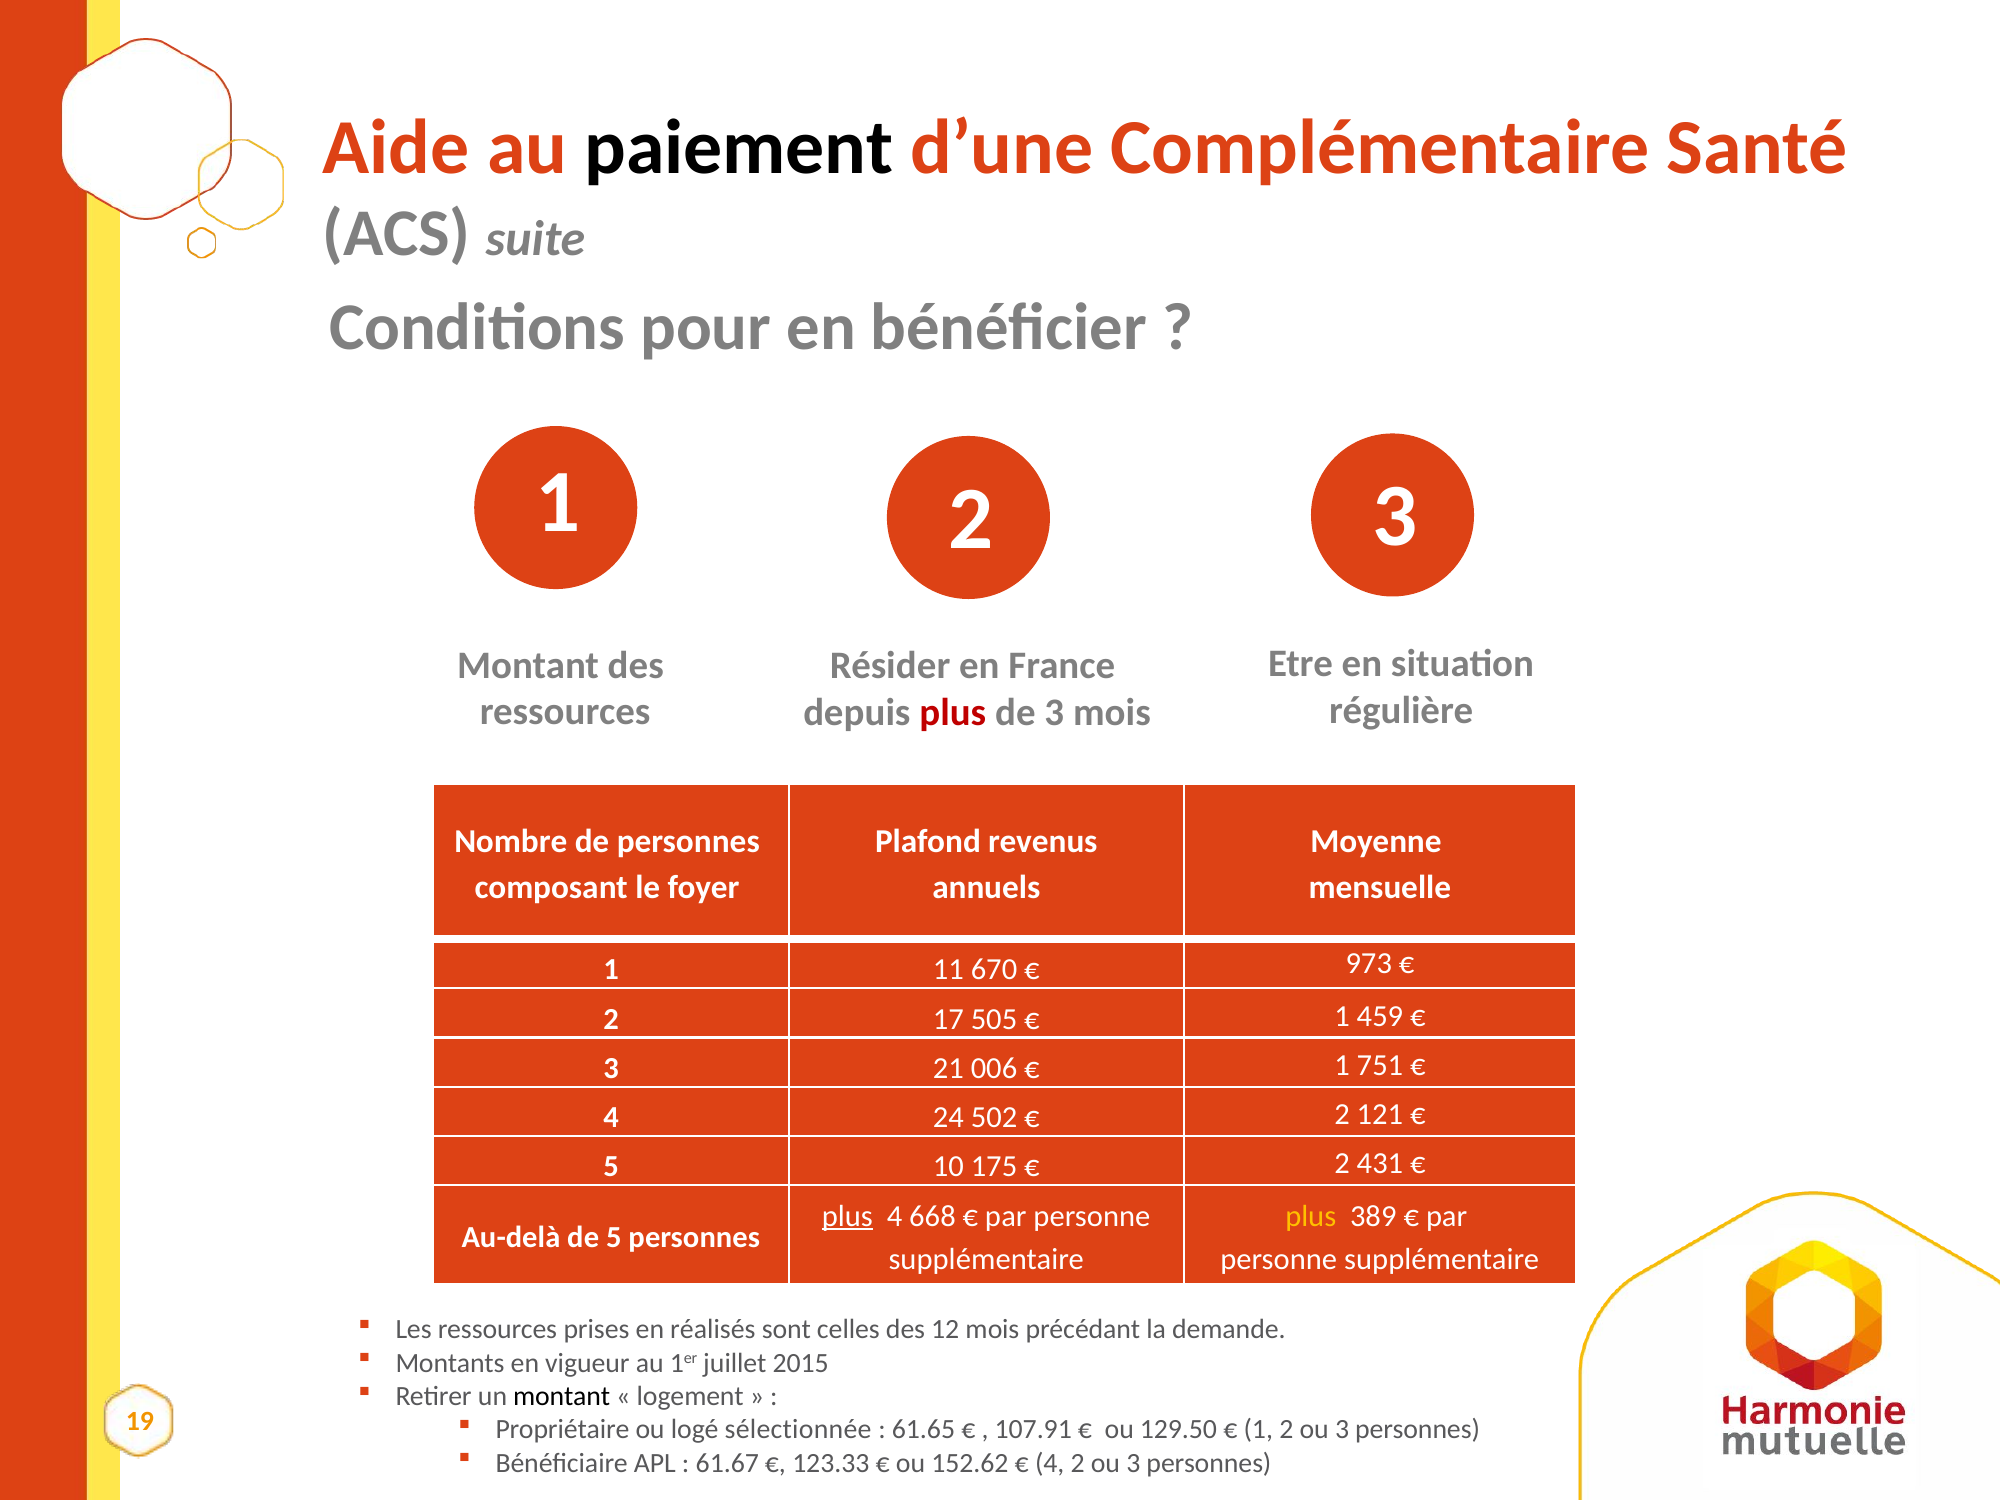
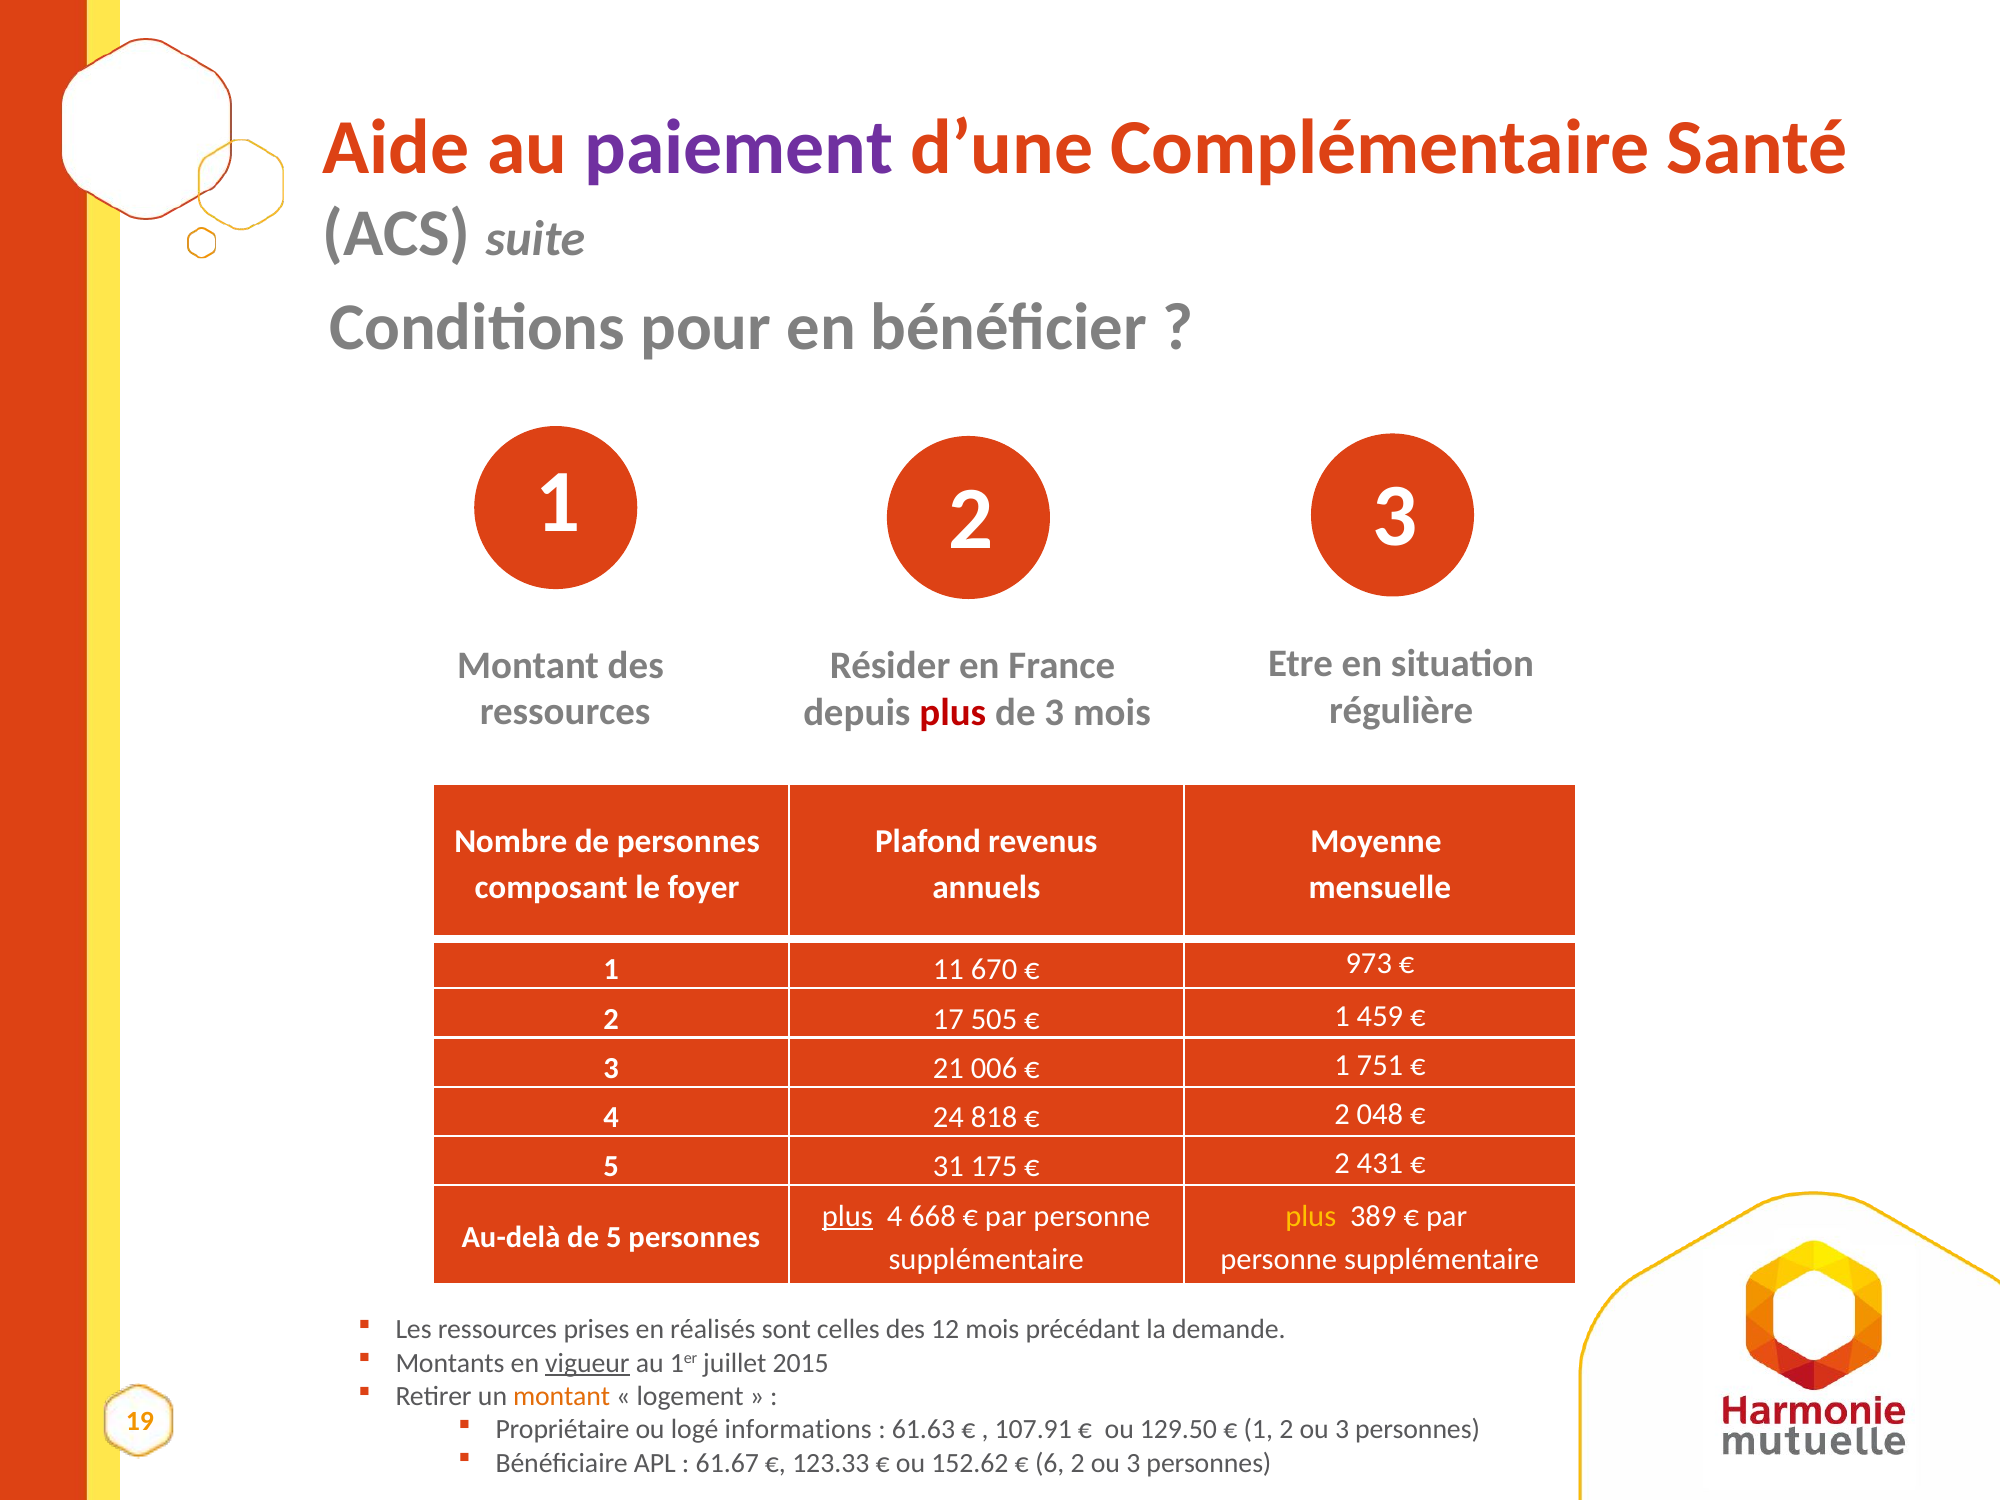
paiement colour: black -> purple
502: 502 -> 818
121: 121 -> 048
10: 10 -> 31
vigueur underline: none -> present
montant at (562, 1396) colour: black -> orange
sélectionnée: sélectionnée -> informations
61.65: 61.65 -> 61.63
4 at (1050, 1463): 4 -> 6
